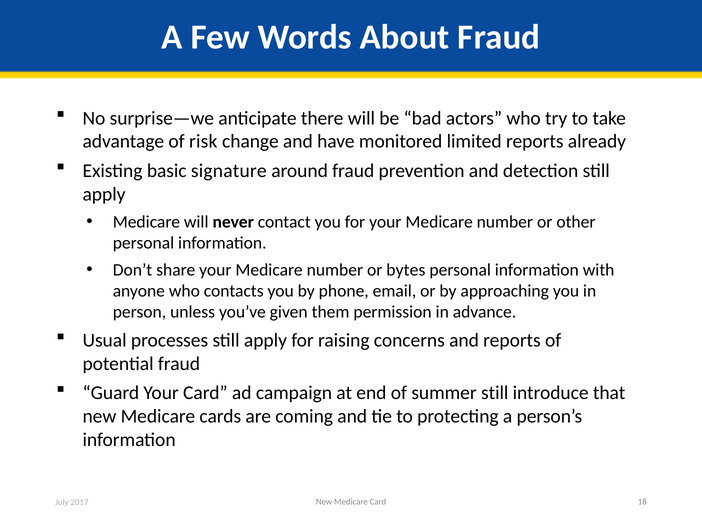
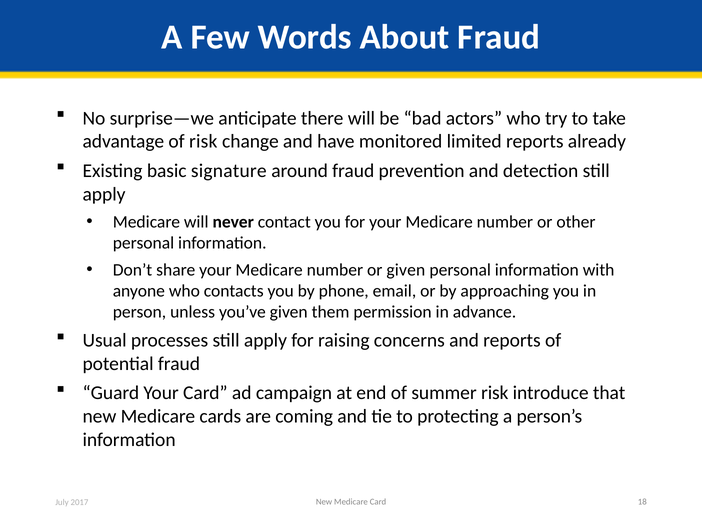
or bytes: bytes -> given
summer still: still -> risk
